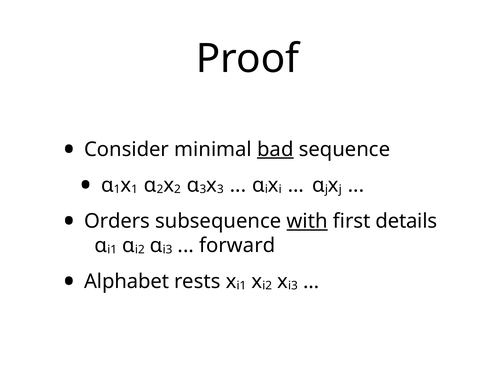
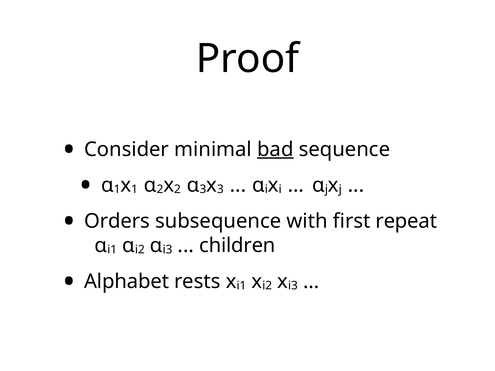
with underline: present -> none
details: details -> repeat
forward: forward -> children
